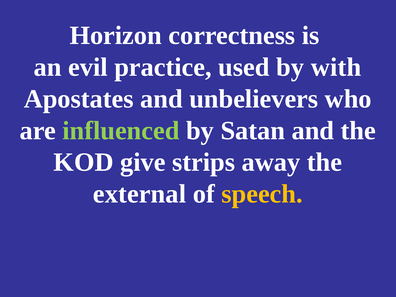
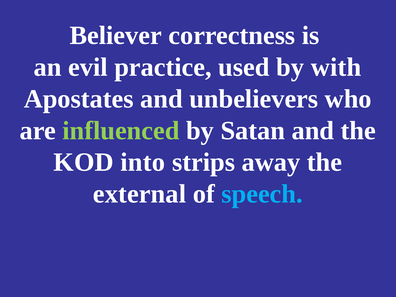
Horizon: Horizon -> Believer
give: give -> into
speech colour: yellow -> light blue
